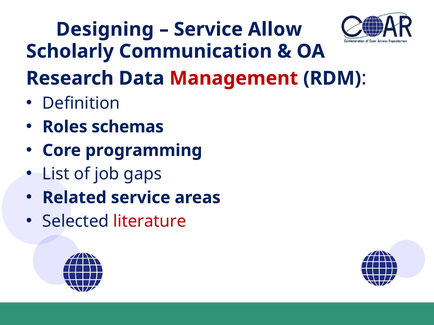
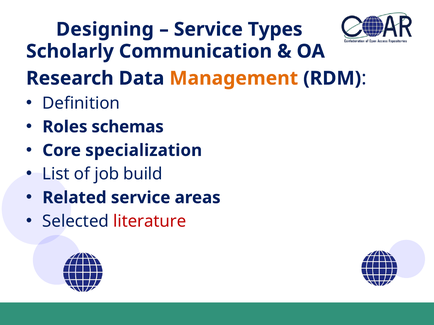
Allow: Allow -> Types
Management colour: red -> orange
programming: programming -> specialization
gaps: gaps -> build
